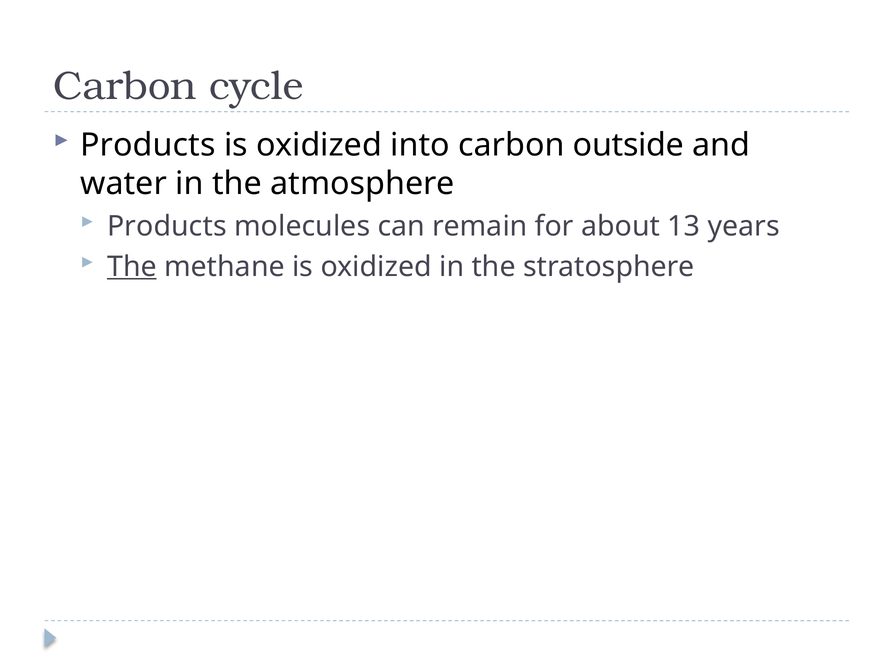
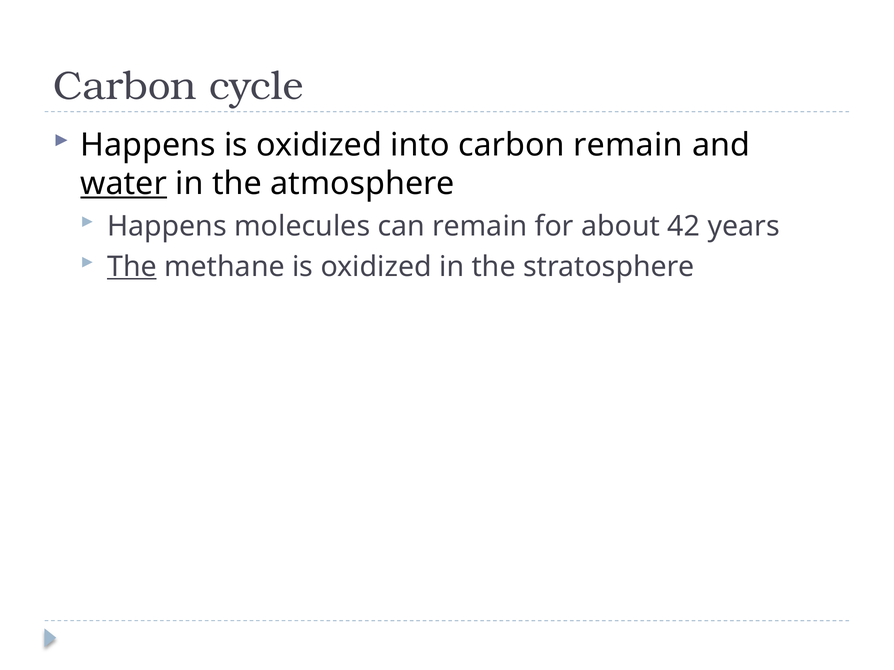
Products at (148, 145): Products -> Happens
carbon outside: outside -> remain
water underline: none -> present
Products at (167, 226): Products -> Happens
13: 13 -> 42
